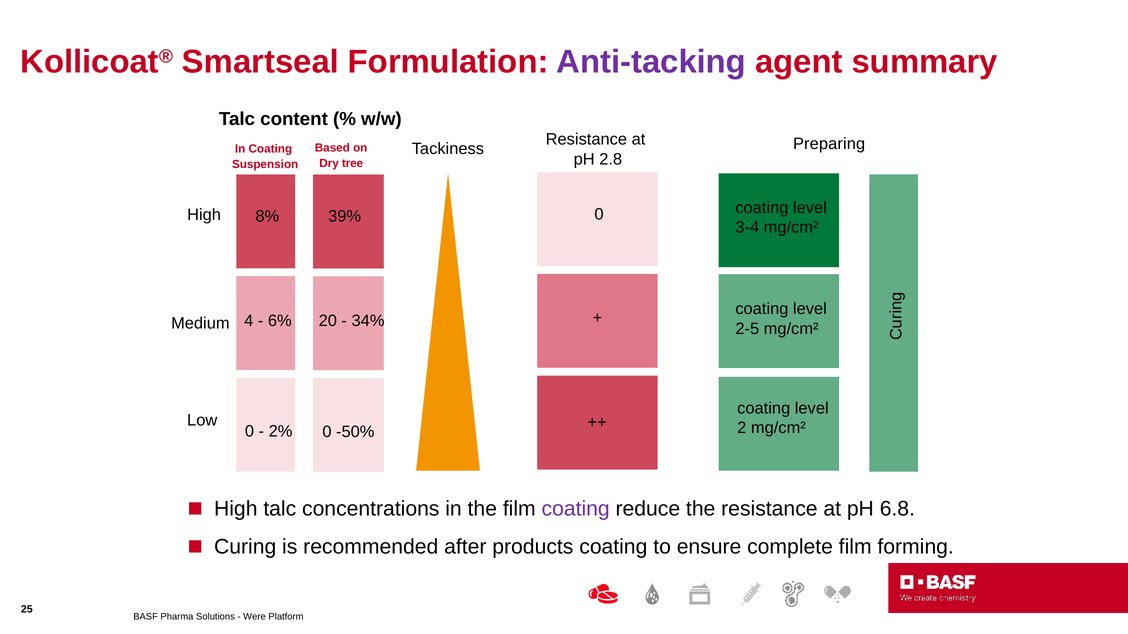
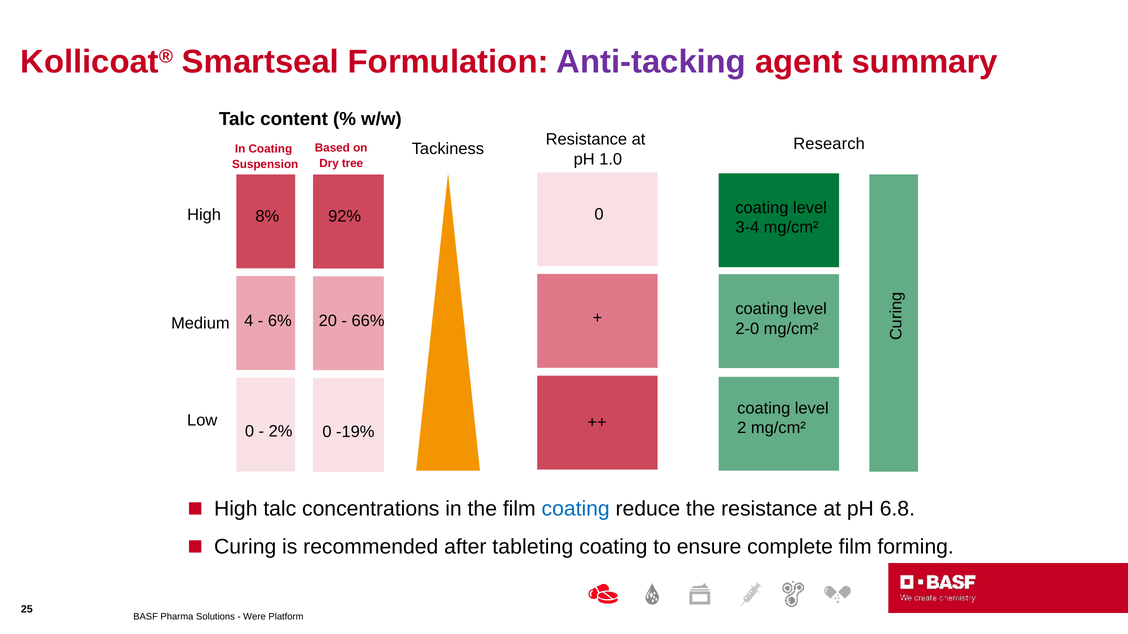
Preparing: Preparing -> Research
2.8: 2.8 -> 1.0
39%: 39% -> 92%
34%: 34% -> 66%
2-5: 2-5 -> 2-0
-50%: -50% -> -19%
coating at (576, 509) colour: purple -> blue
products: products -> tableting
